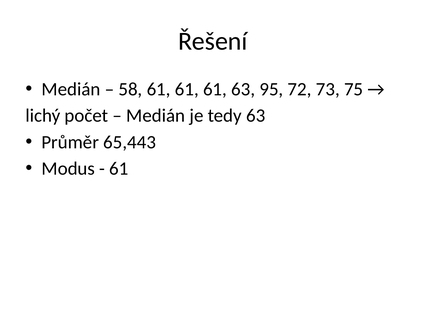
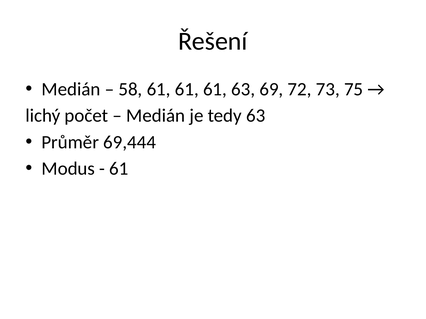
95: 95 -> 69
65,443: 65,443 -> 69,444
